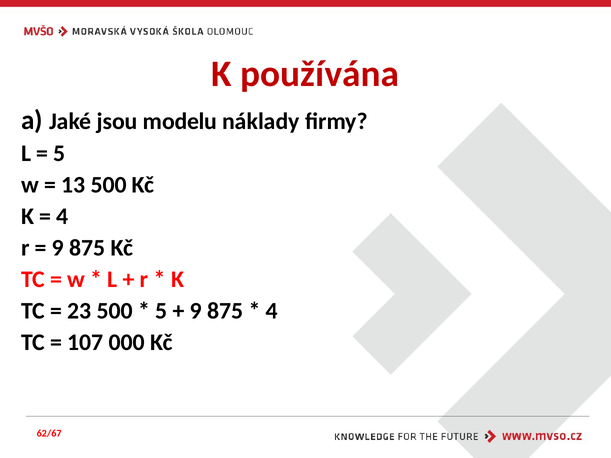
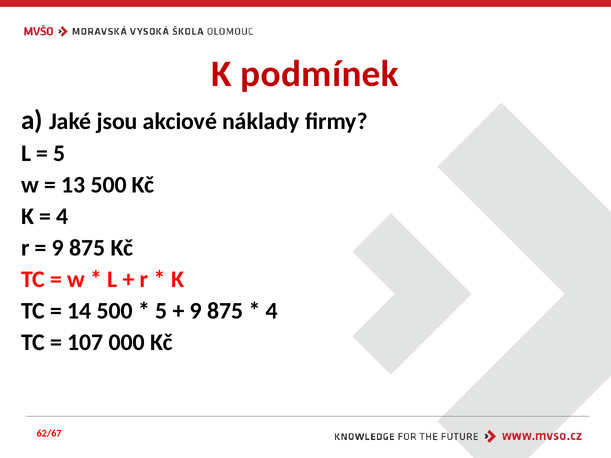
používána: používána -> podmínek
modelu: modelu -> akciové
23: 23 -> 14
